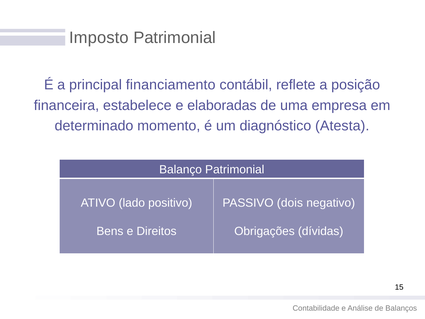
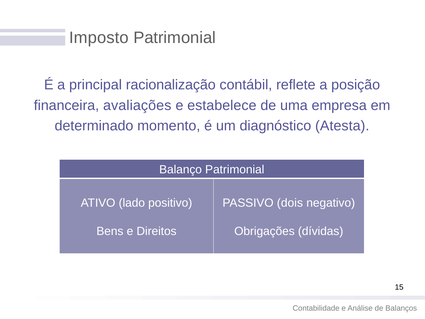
financiamento: financiamento -> racionalização
estabelece: estabelece -> avaliações
elaboradas: elaboradas -> estabelece
